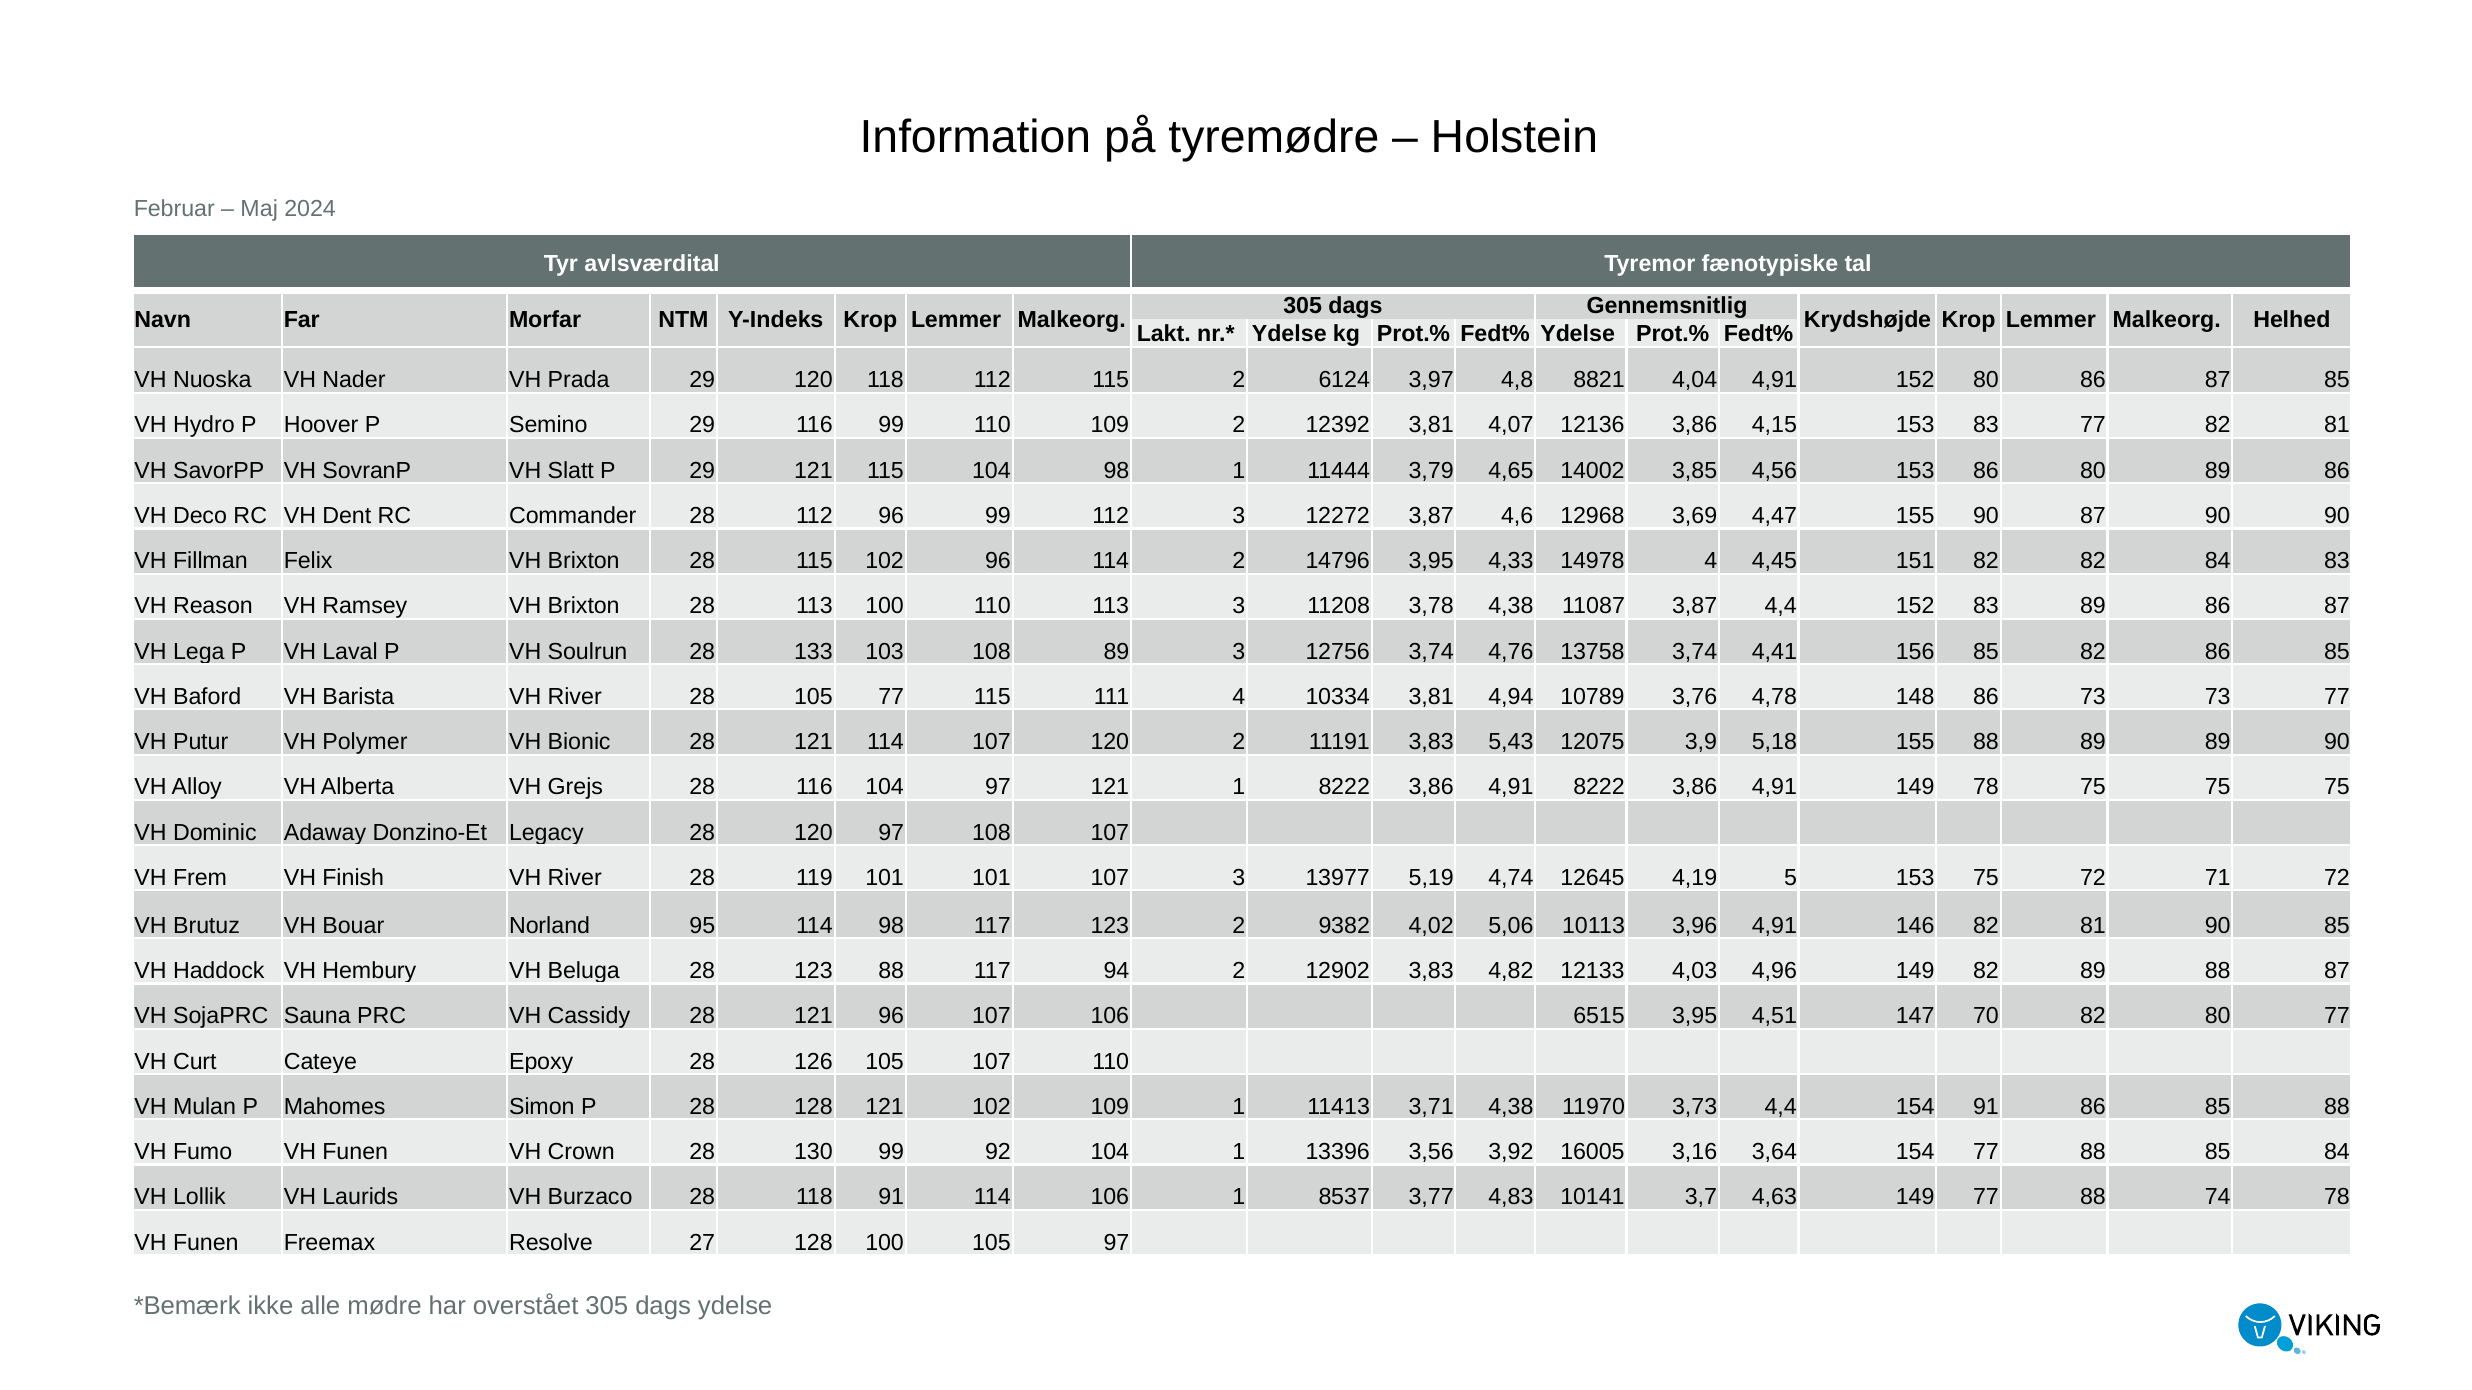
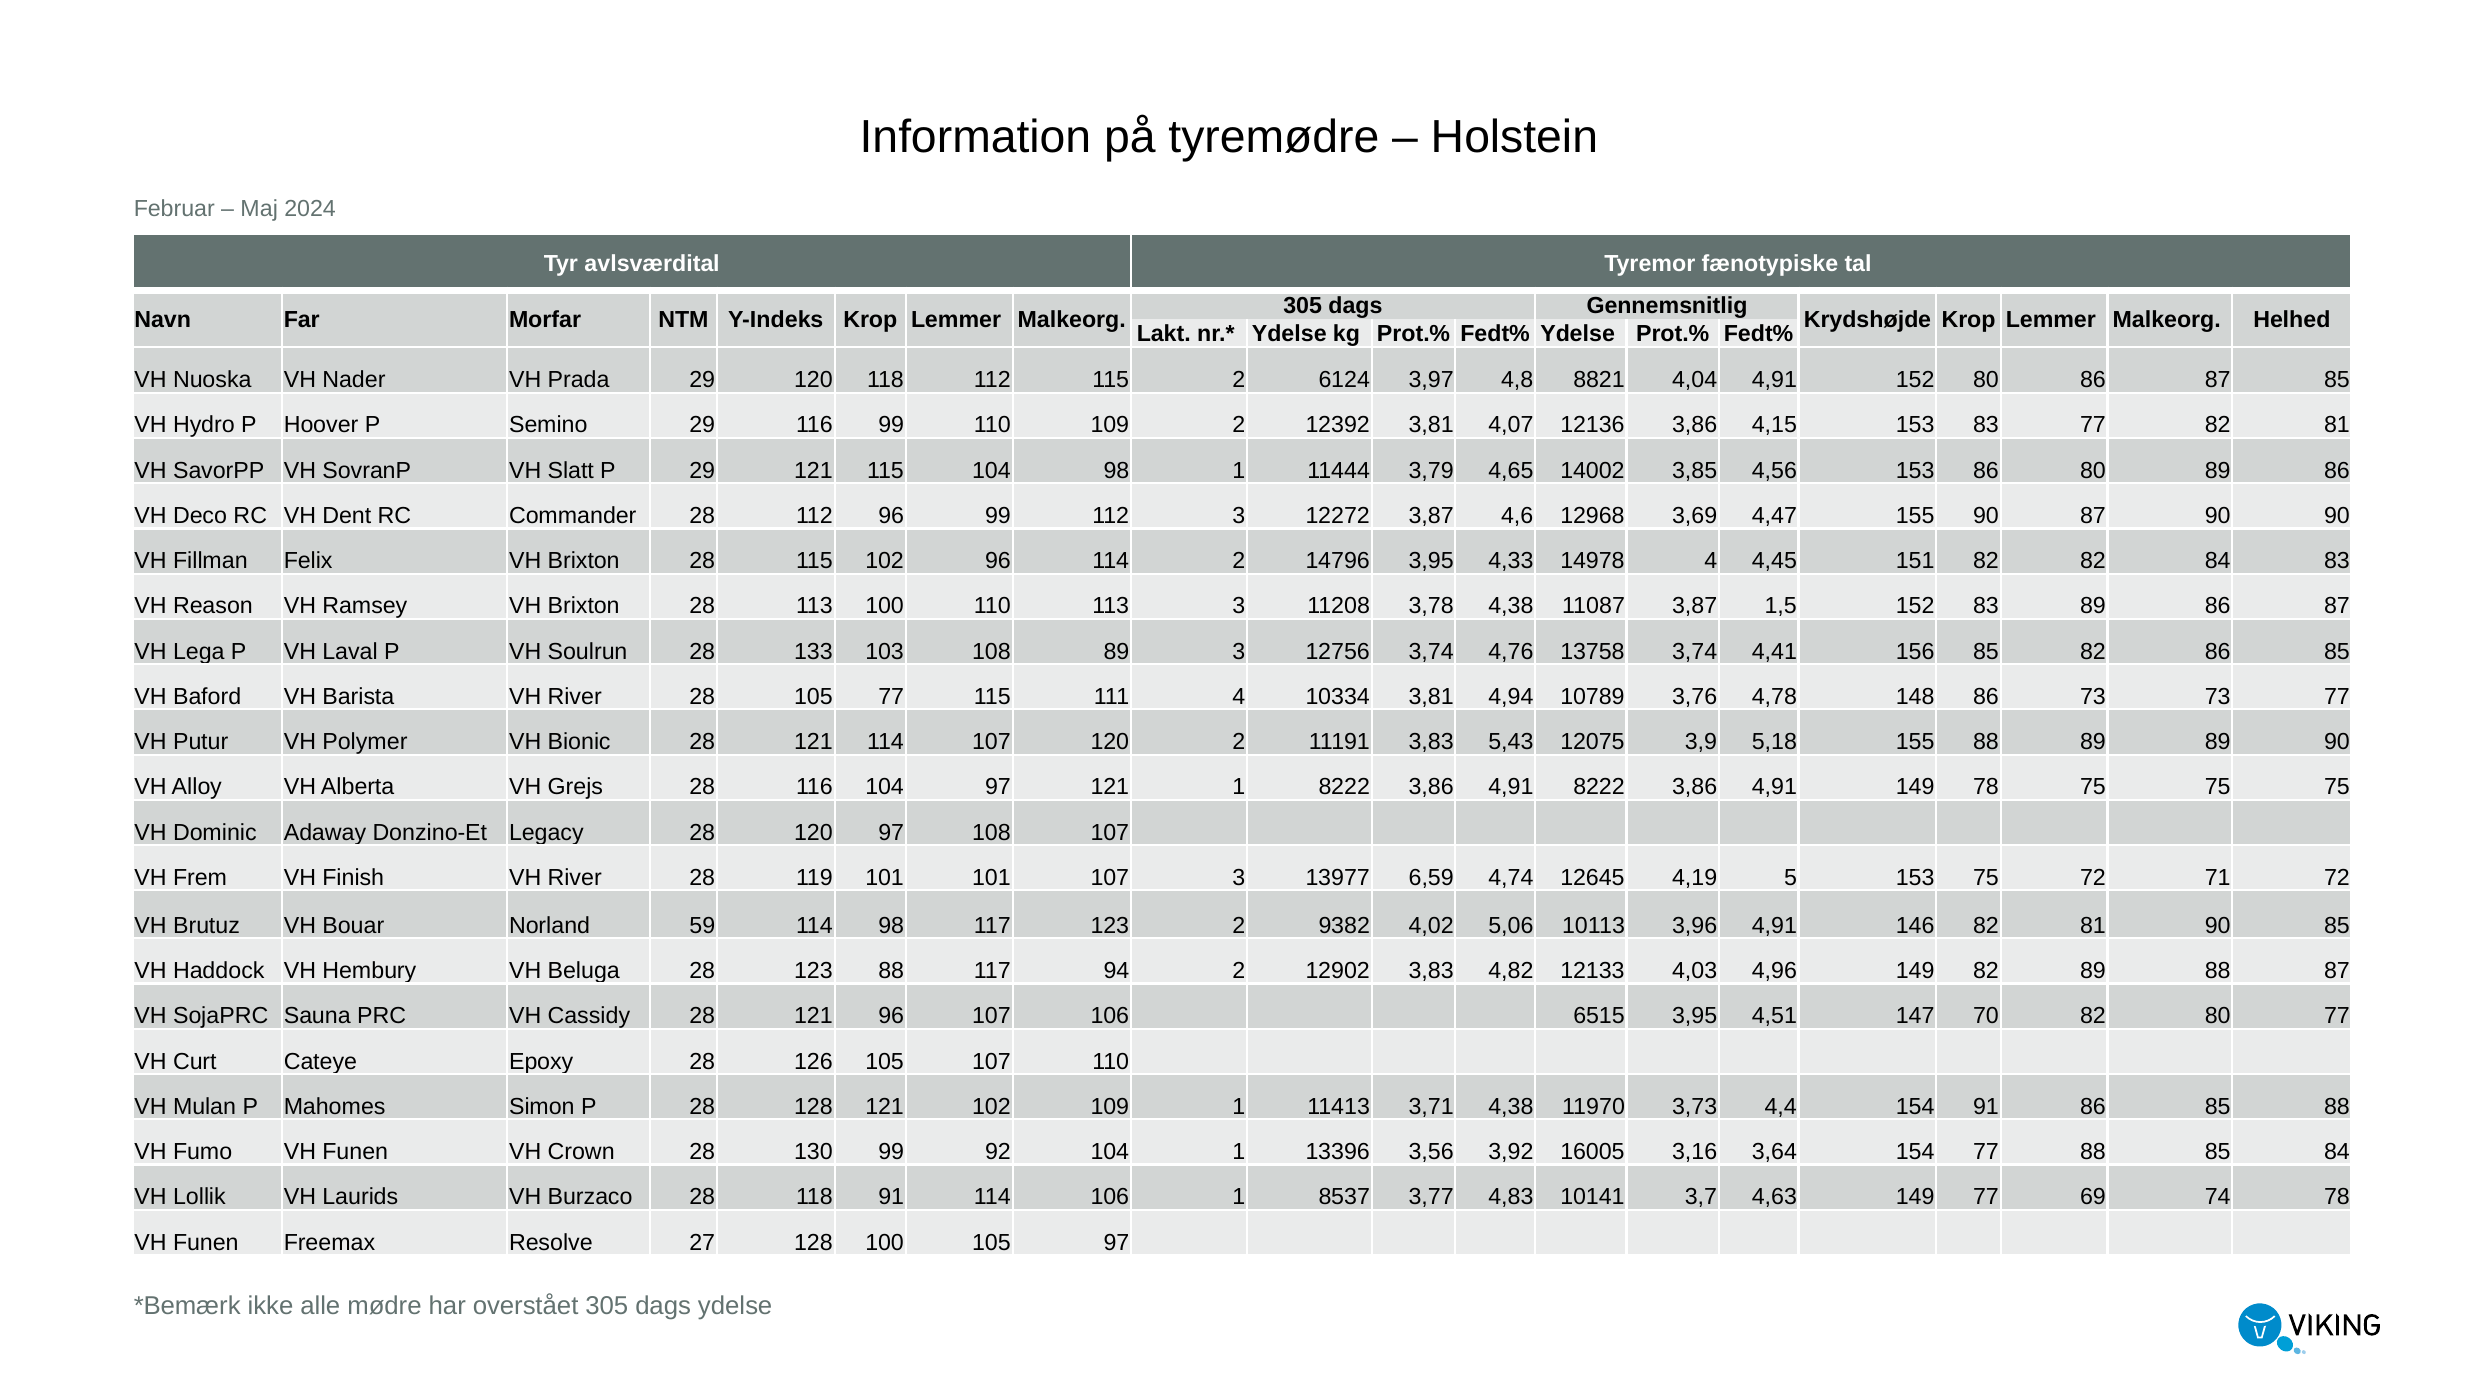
3,87 4,4: 4,4 -> 1,5
5,19: 5,19 -> 6,59
95: 95 -> 59
149 77 88: 88 -> 69
